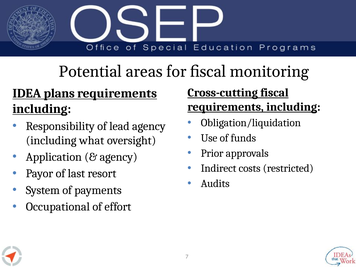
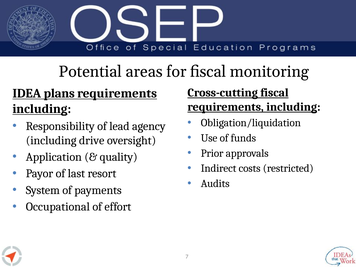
what: what -> drive
agency at (119, 157): agency -> quality
